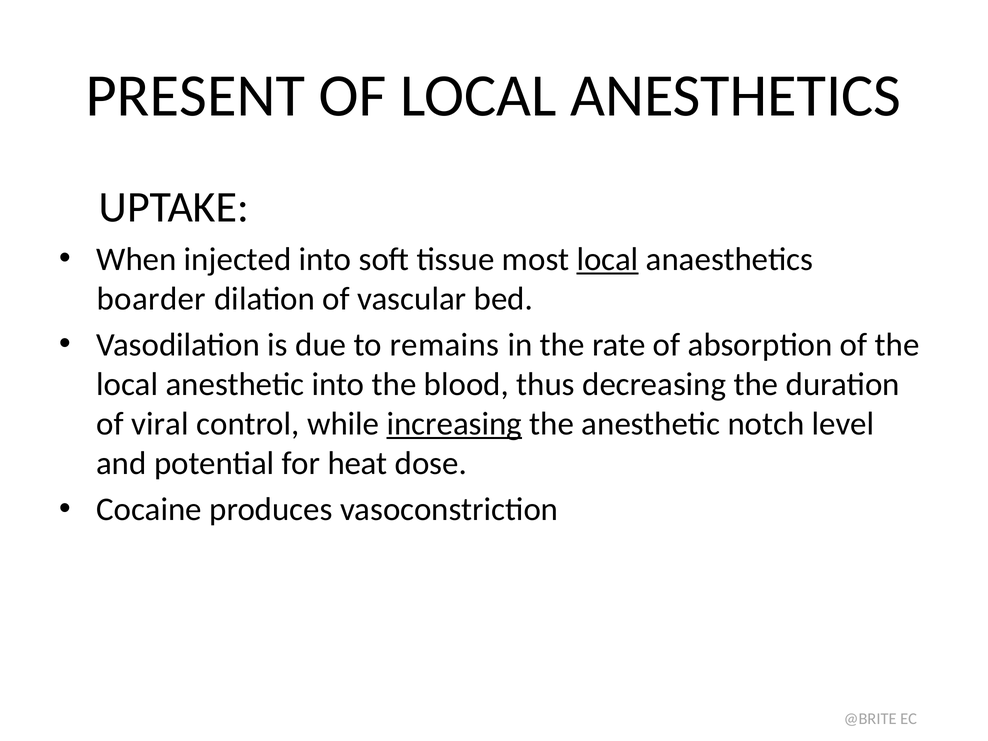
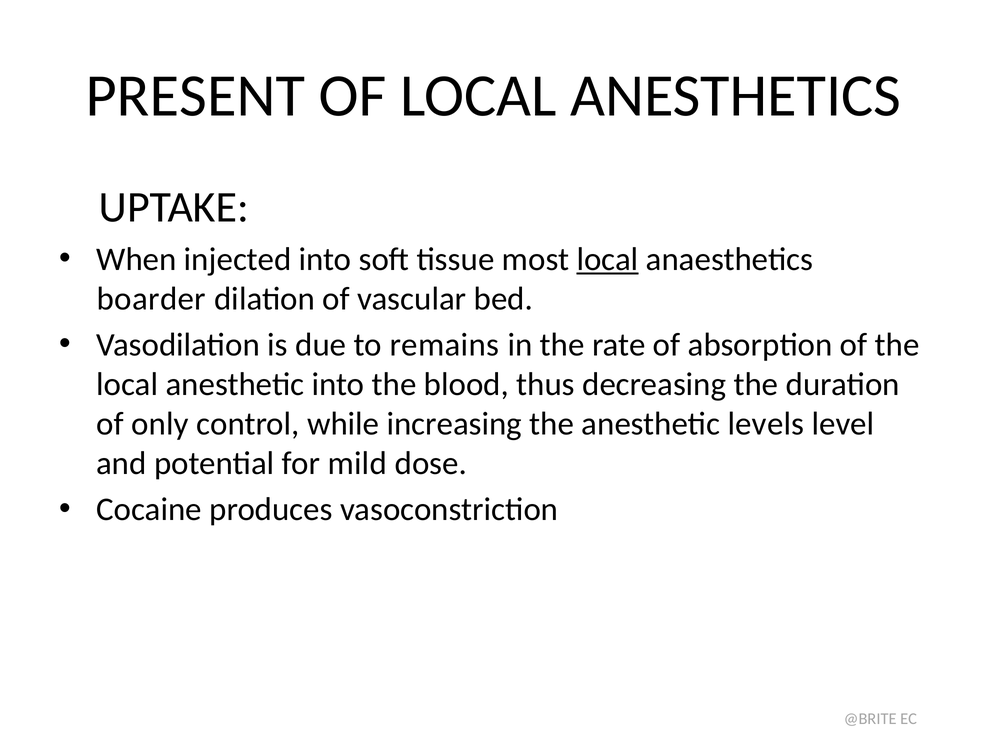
viral: viral -> only
increasing underline: present -> none
notch: notch -> levels
heat: heat -> mild
